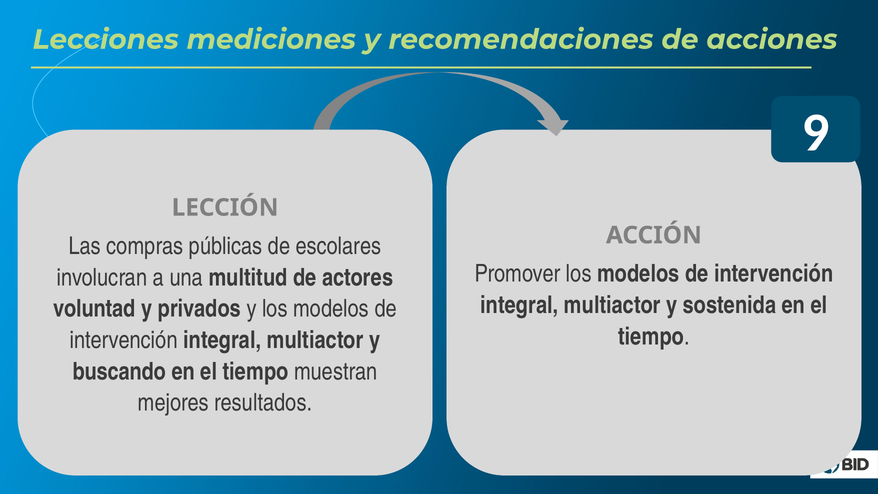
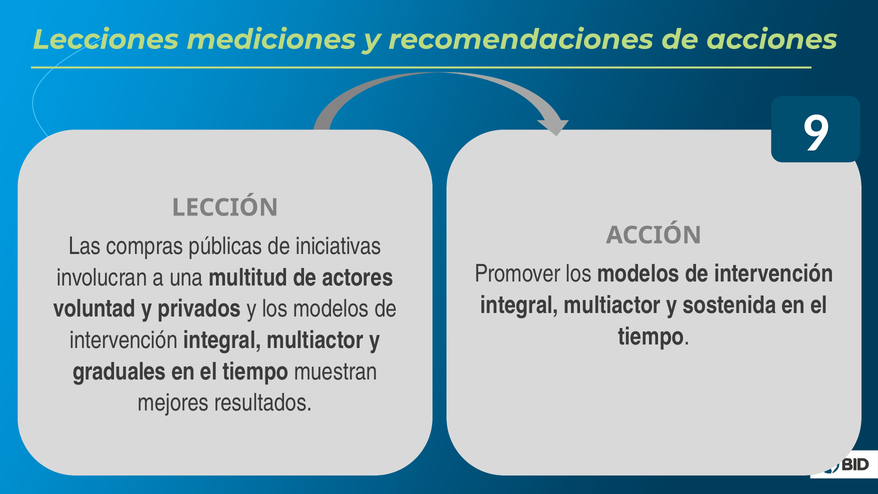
escolares: escolares -> iniciativas
buscando: buscando -> graduales
